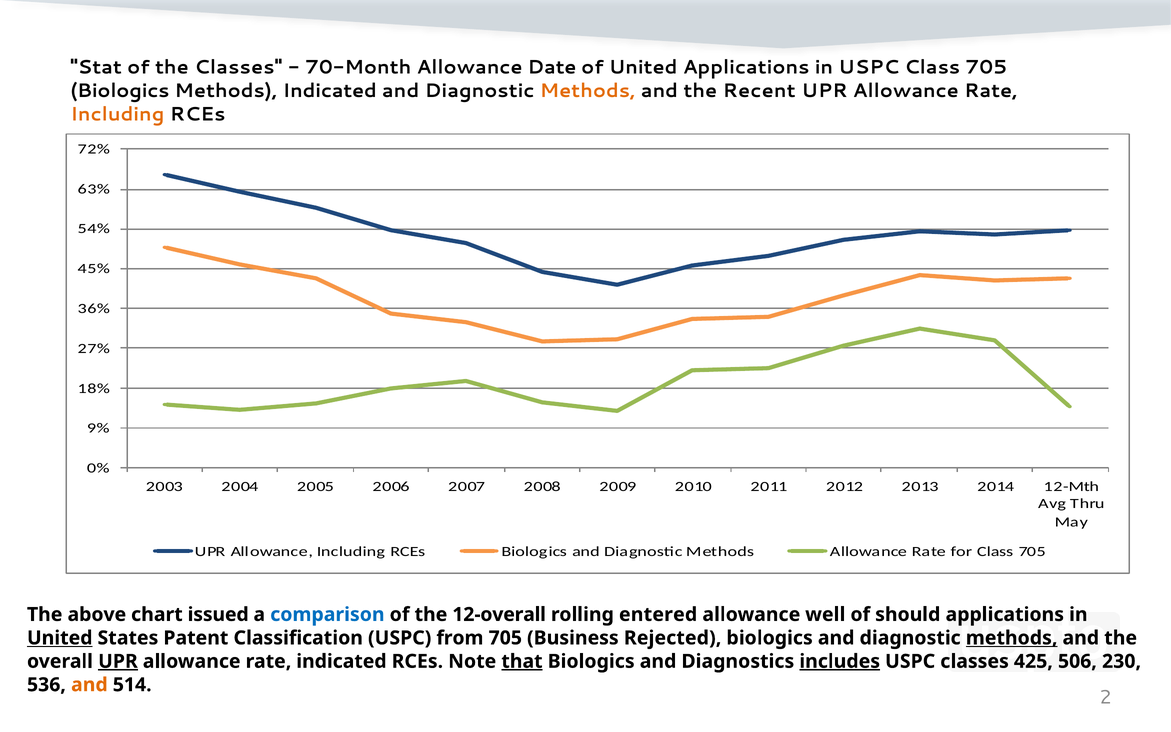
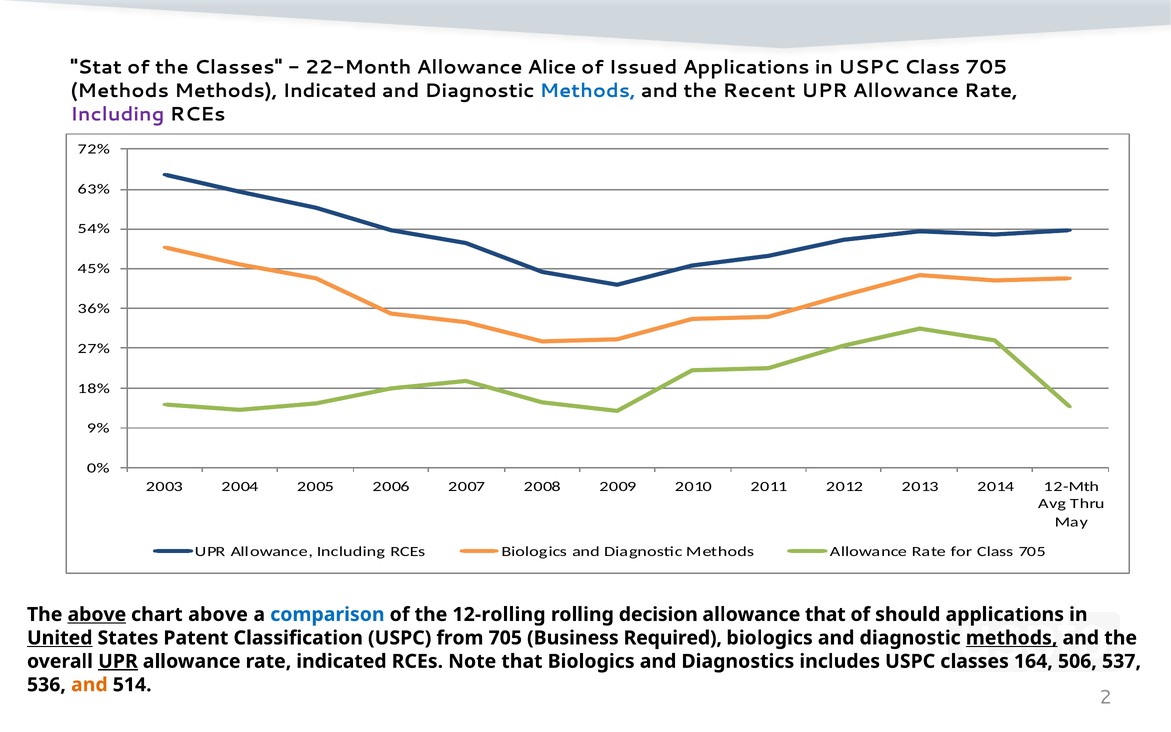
70-Month: 70-Month -> 22-Month
Date: Date -> Alice
of United: United -> Issued
Biologics at (120, 91): Biologics -> Methods
Methods at (588, 91) colour: orange -> blue
Including at (117, 114) colour: orange -> purple
above at (97, 614) underline: none -> present
chart issued: issued -> above
12-overall: 12-overall -> 12-rolling
entered: entered -> decision
allowance well: well -> that
Rejected: Rejected -> Required
that at (522, 661) underline: present -> none
includes underline: present -> none
425: 425 -> 164
230: 230 -> 537
